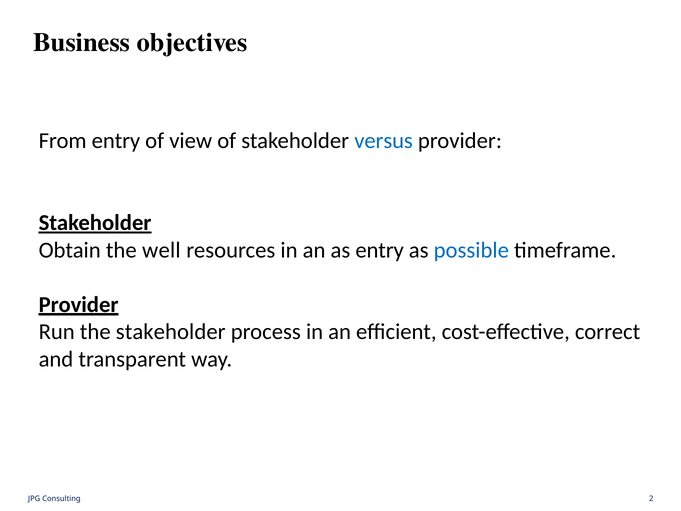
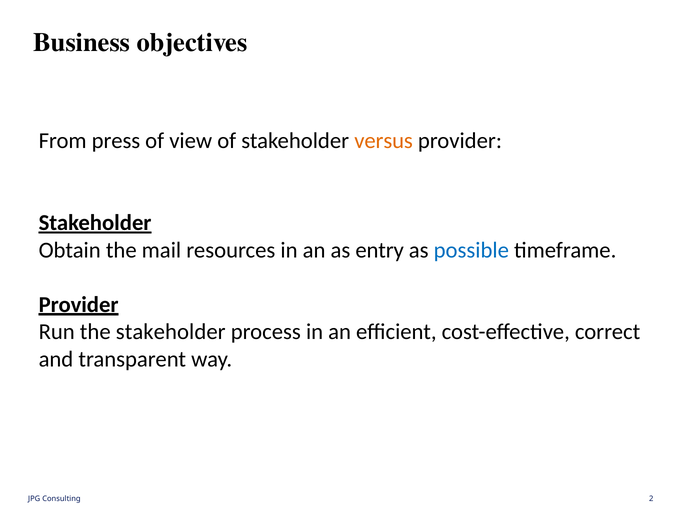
From entry: entry -> press
versus colour: blue -> orange
well: well -> mail
